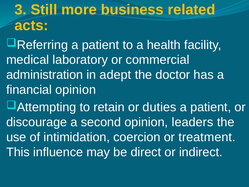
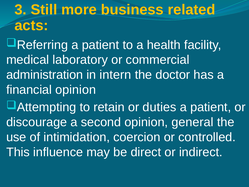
adept: adept -> intern
leaders: leaders -> general
treatment: treatment -> controlled
